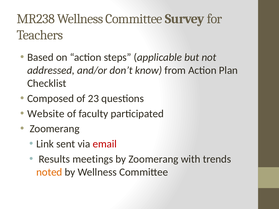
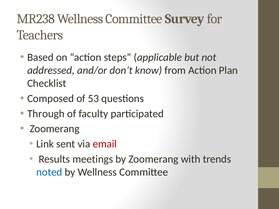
23: 23 -> 53
Website: Website -> Through
noted colour: orange -> blue
